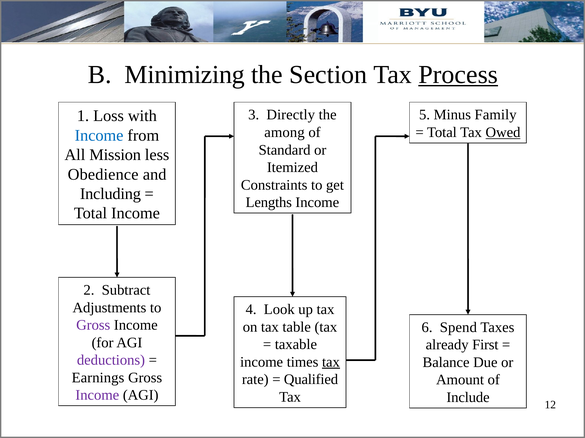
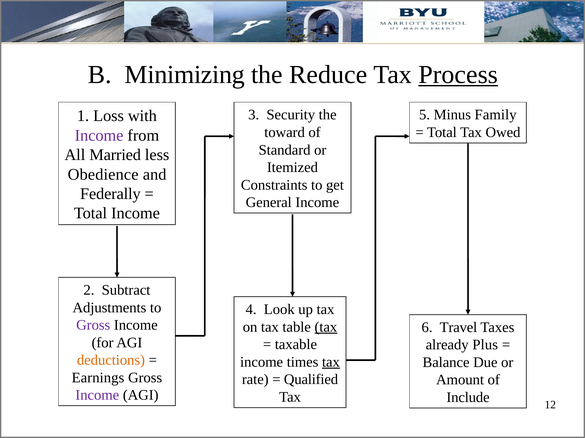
Section: Section -> Reduce
Directly: Directly -> Security
among: among -> toward
Owed underline: present -> none
Income at (99, 136) colour: blue -> purple
Mission: Mission -> Married
Including: Including -> Federally
Lengths: Lengths -> General
tax at (326, 327) underline: none -> present
Spend: Spend -> Travel
First: First -> Plus
deductions colour: purple -> orange
